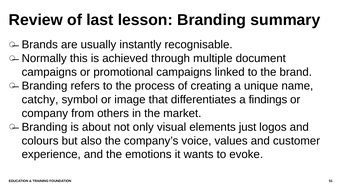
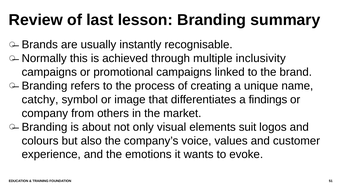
document: document -> inclusivity
just: just -> suit
